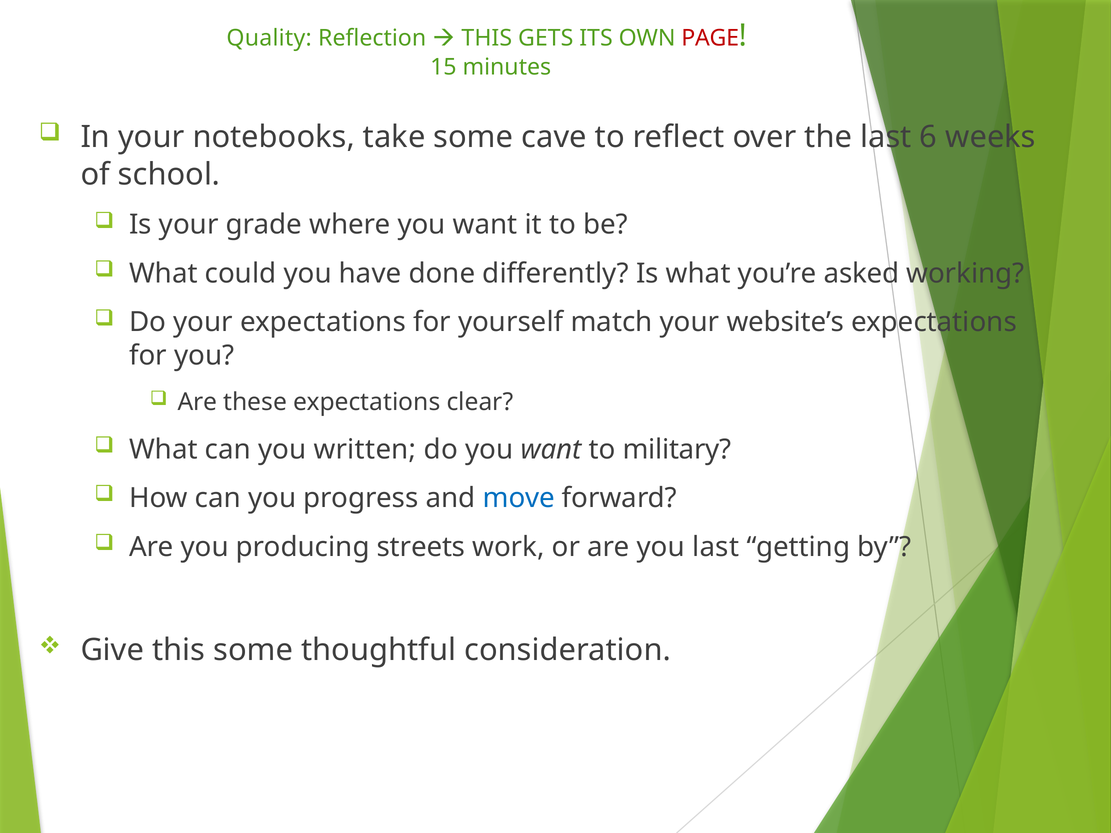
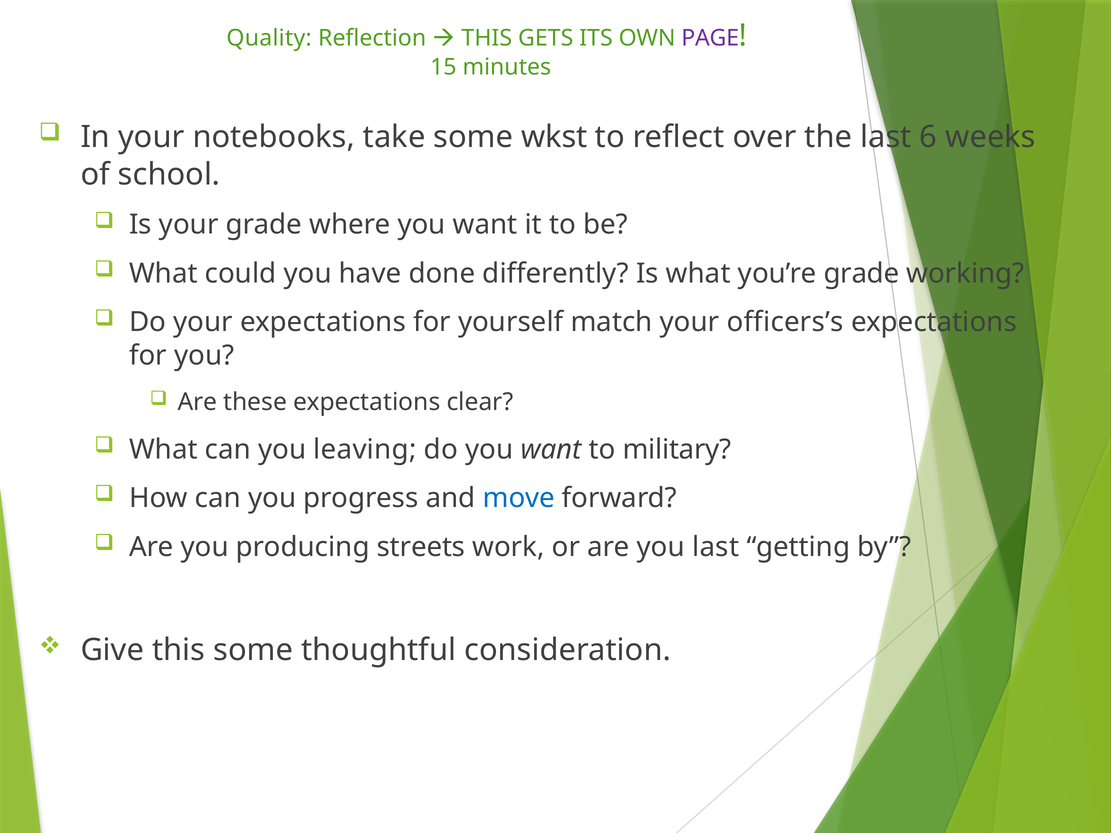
PAGE colour: red -> purple
cave: cave -> wkst
you’re asked: asked -> grade
website’s: website’s -> officers’s
written: written -> leaving
